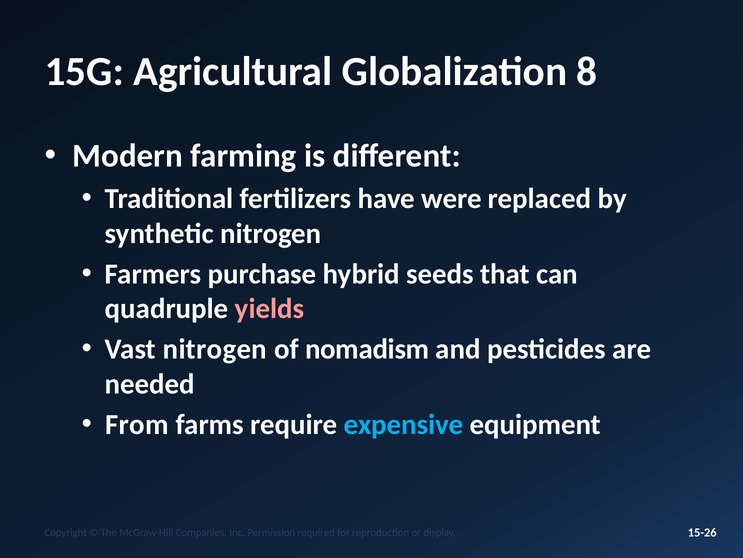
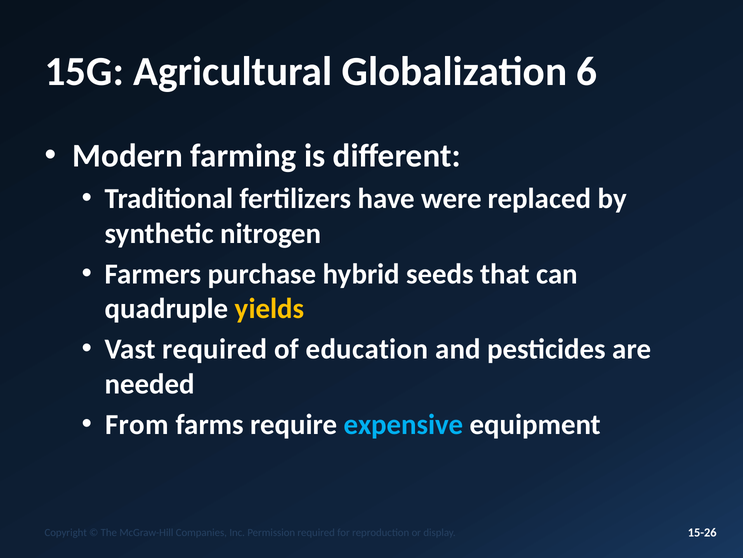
8: 8 -> 6
yields colour: pink -> yellow
Vast nitrogen: nitrogen -> required
nomadism: nomadism -> education
